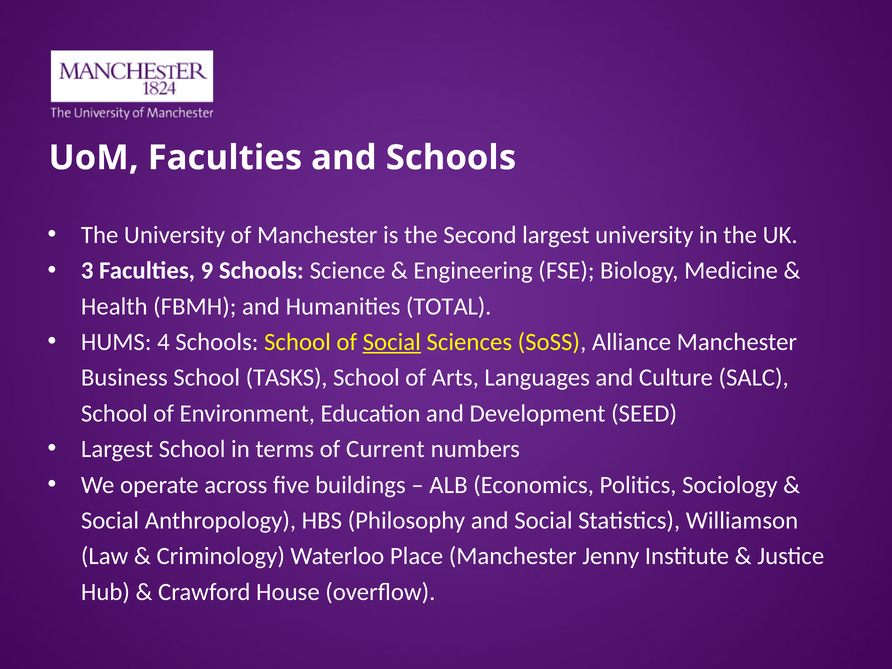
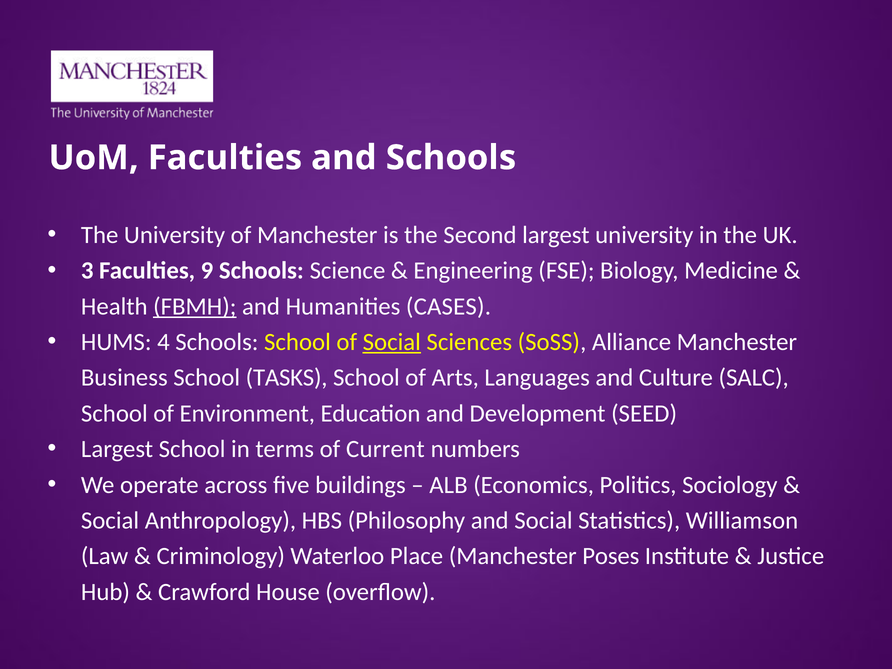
FBMH underline: none -> present
TOTAL: TOTAL -> CASES
Jenny: Jenny -> Poses
